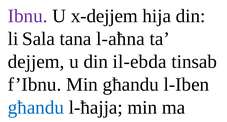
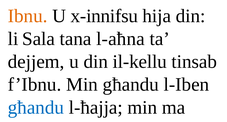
Ibnu colour: purple -> orange
x-dejjem: x-dejjem -> x-innifsu
il-ebda: il-ebda -> il-kellu
